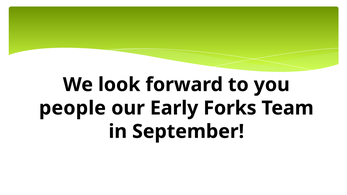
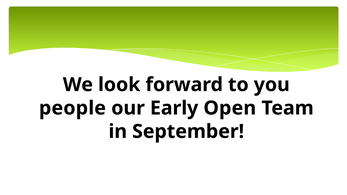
Forks: Forks -> Open
